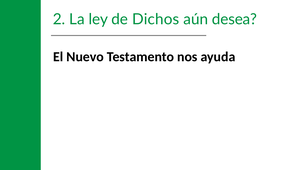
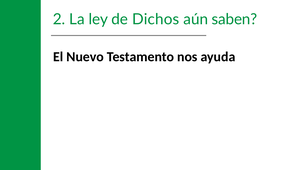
desea: desea -> saben
